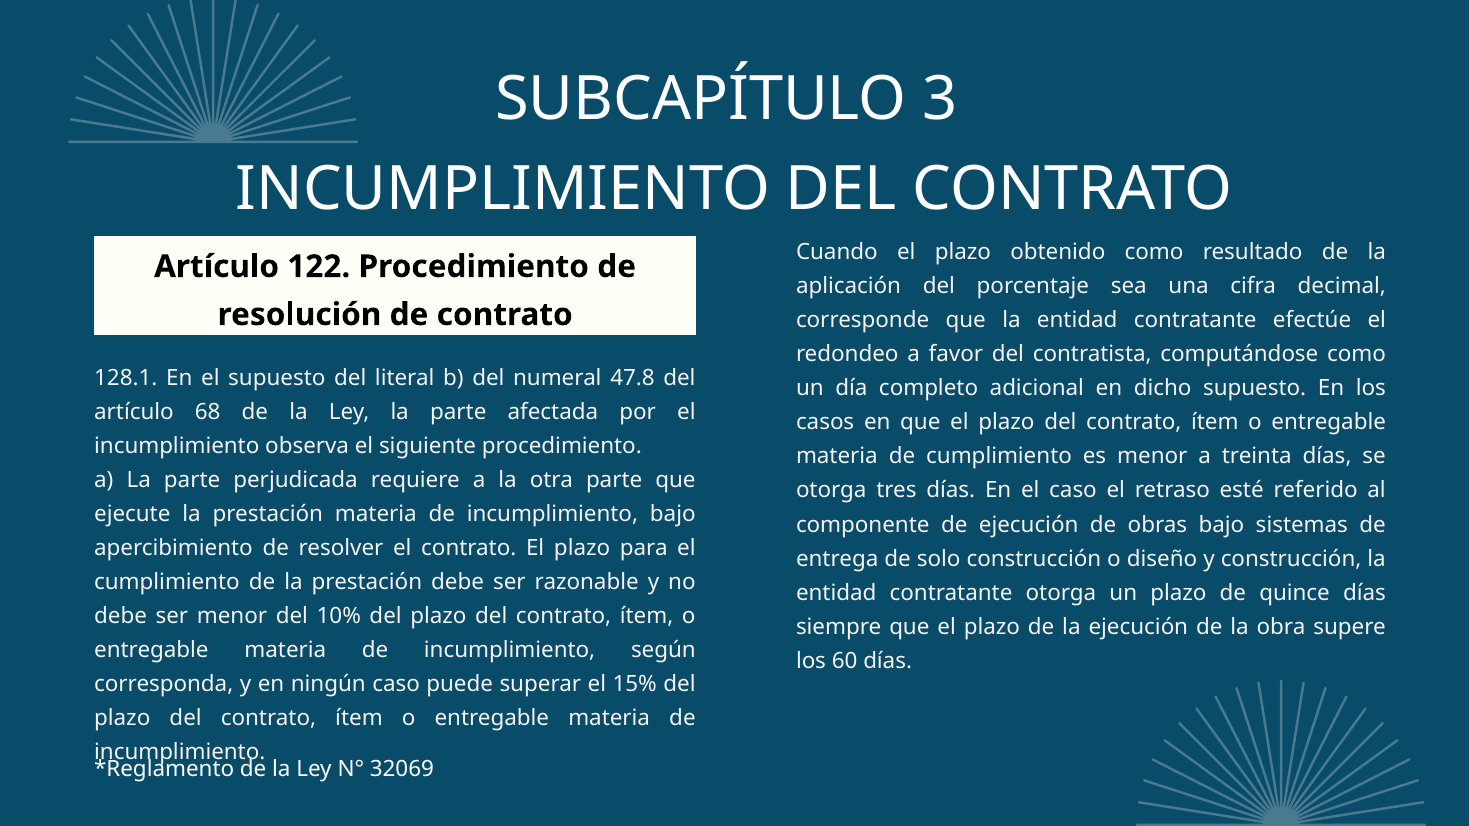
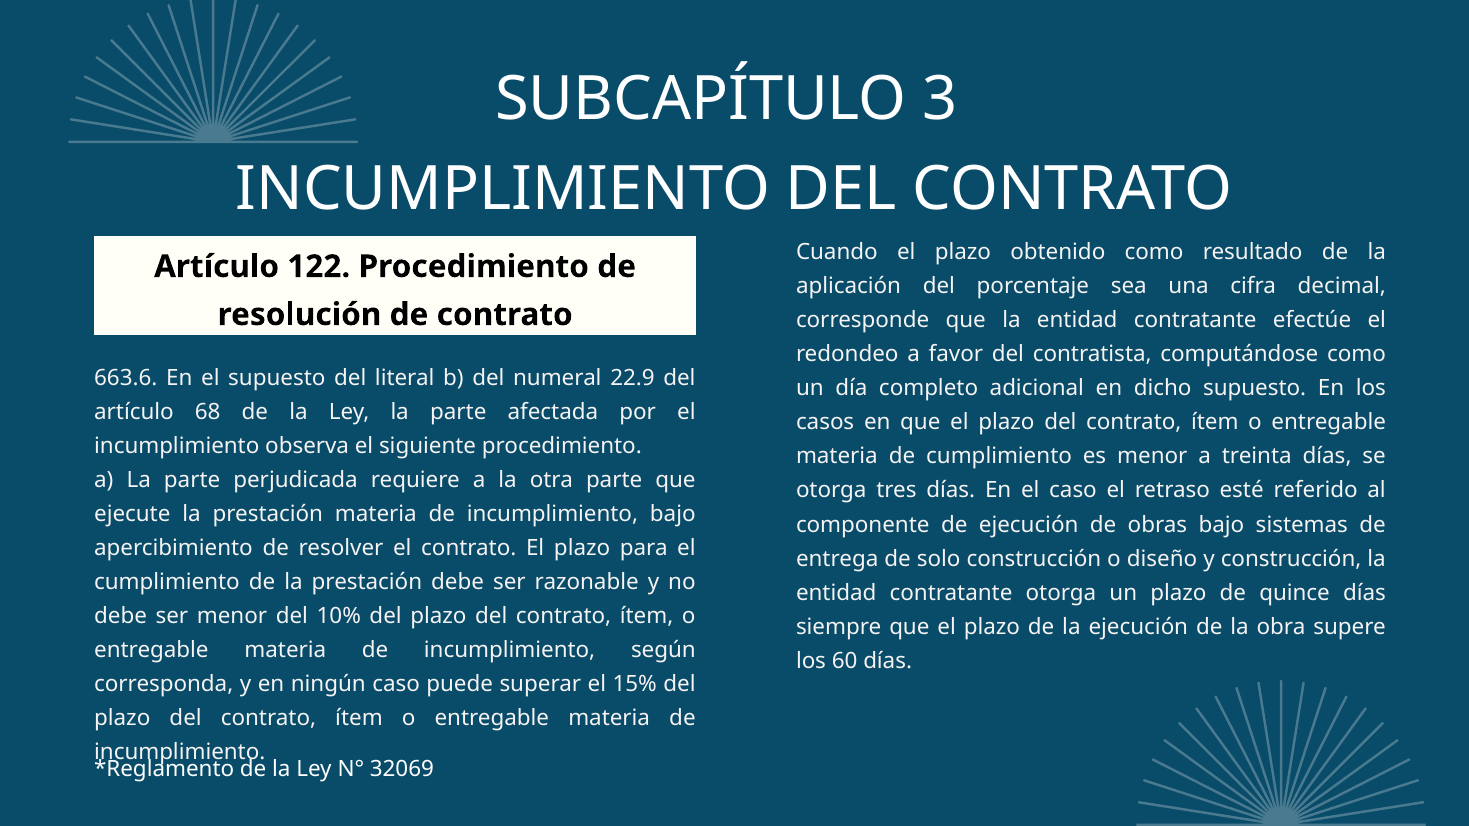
128.1: 128.1 -> 663.6
47.8: 47.8 -> 22.9
